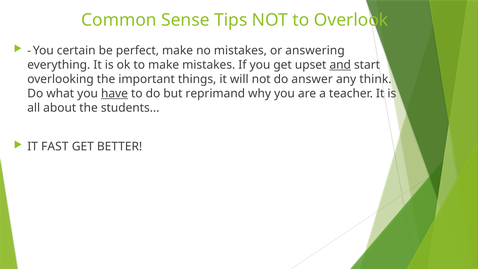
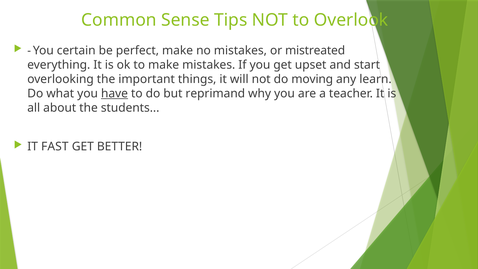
answering: answering -> mistreated
and underline: present -> none
answer: answer -> moving
think: think -> learn
